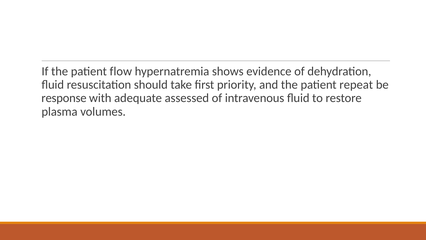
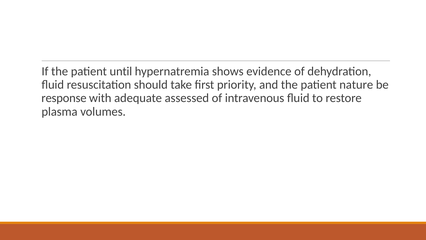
flow: flow -> until
repeat: repeat -> nature
